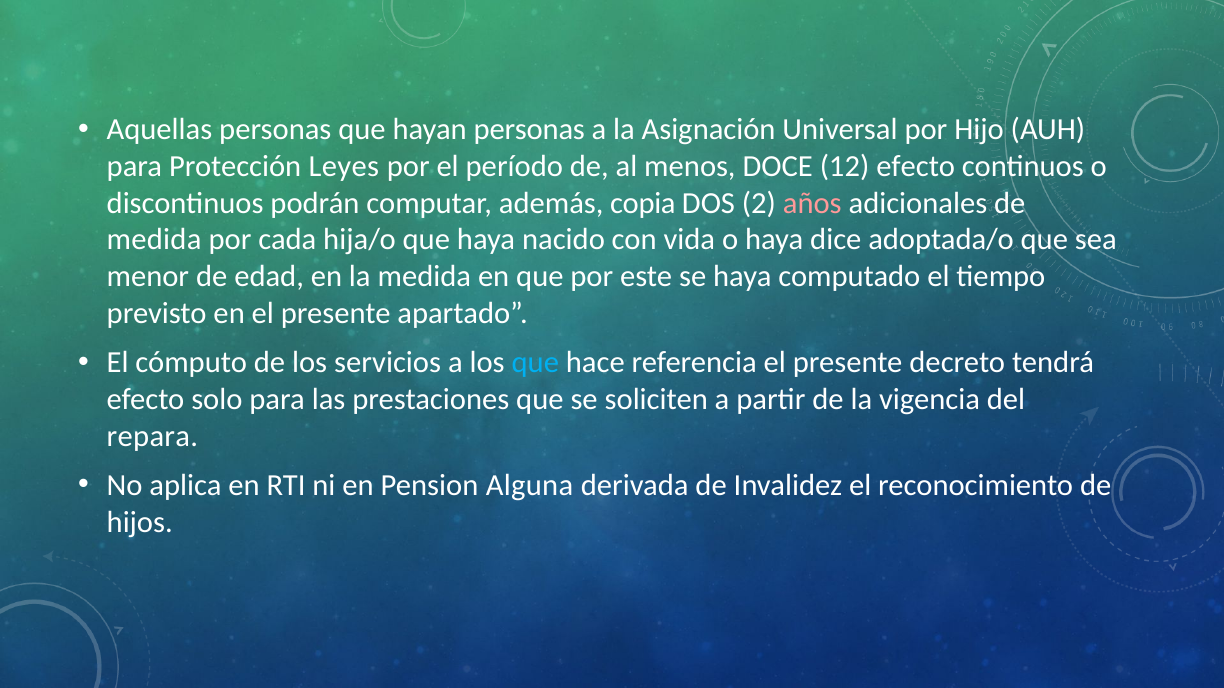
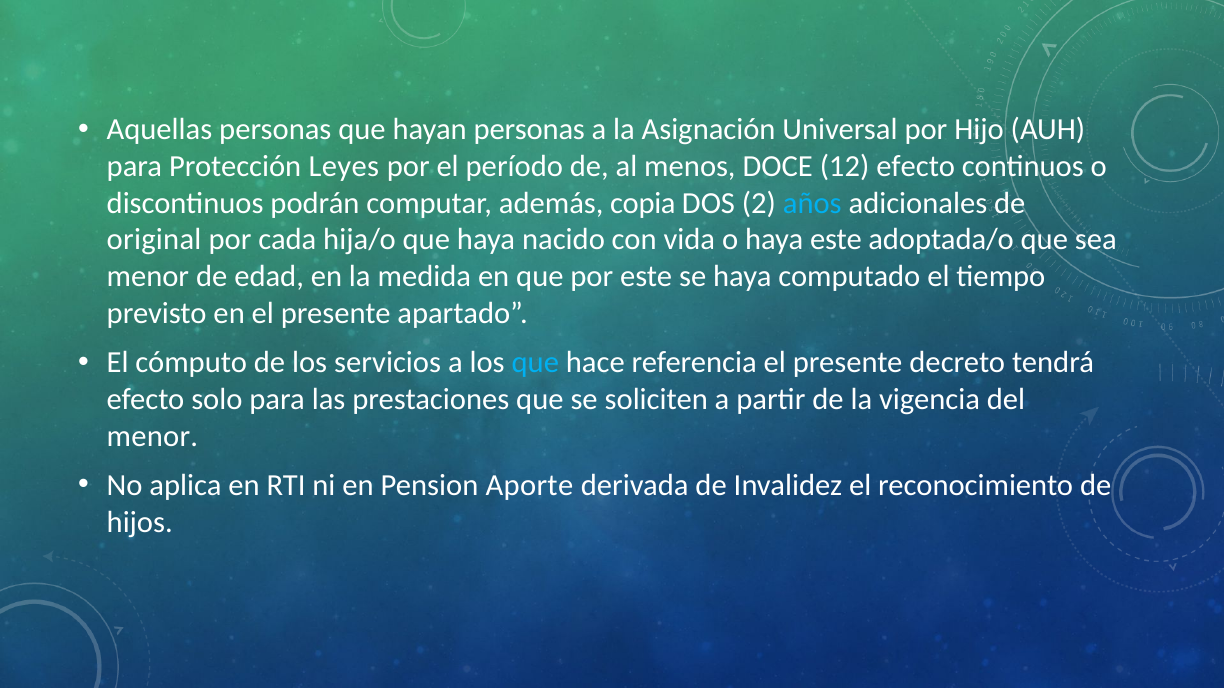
años colour: pink -> light blue
medida at (154, 240): medida -> original
haya dice: dice -> este
repara at (152, 436): repara -> menor
Alguna: Alguna -> Aporte
